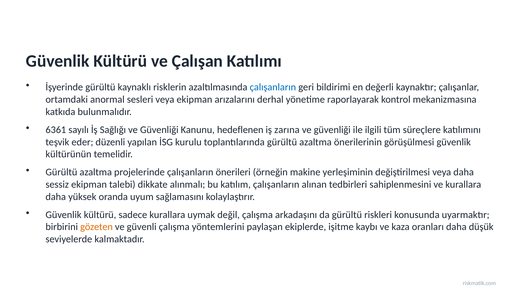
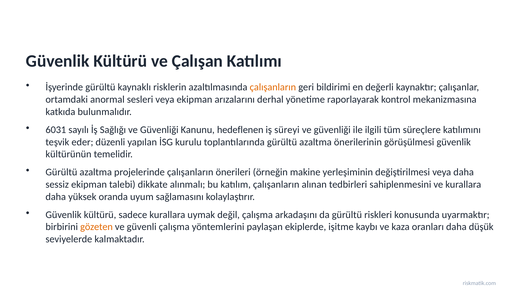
çalışanların at (273, 87) colour: blue -> orange
6361: 6361 -> 6031
zarına: zarına -> süreyi
